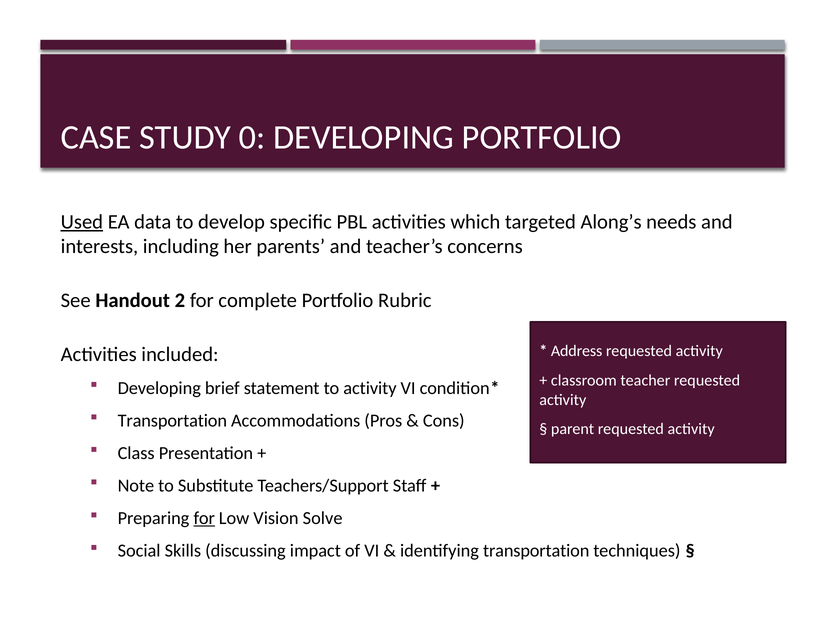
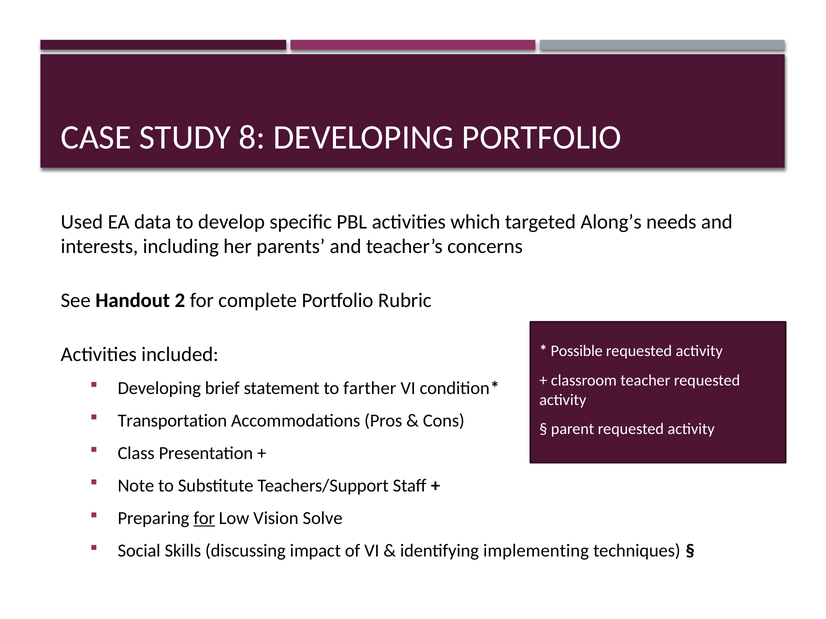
0: 0 -> 8
Used underline: present -> none
Address: Address -> Possible
to activity: activity -> farther
identifying transportation: transportation -> implementing
